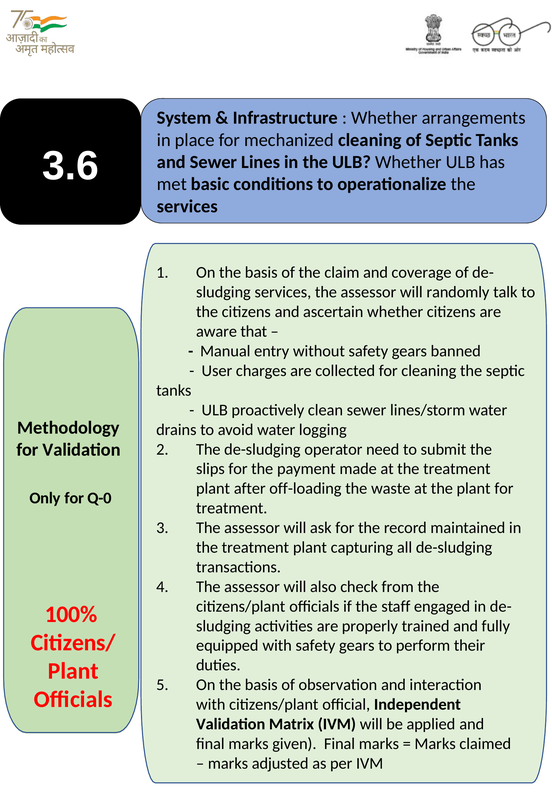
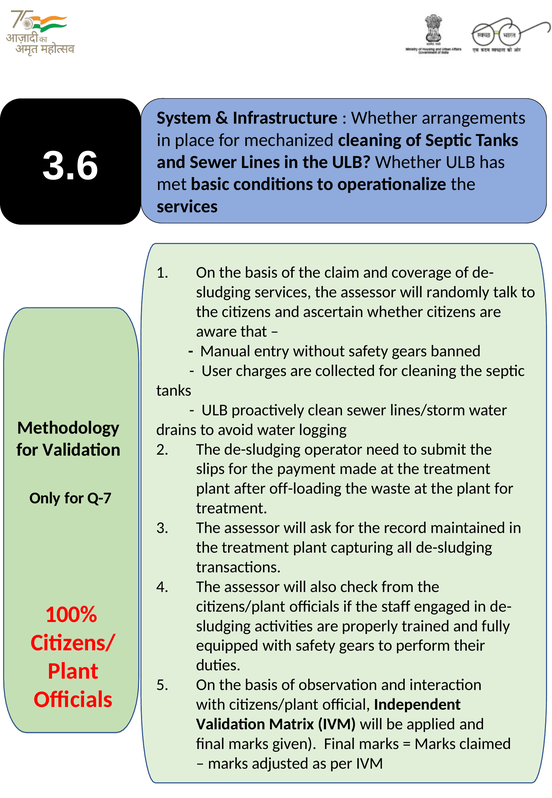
Q-0: Q-0 -> Q-7
